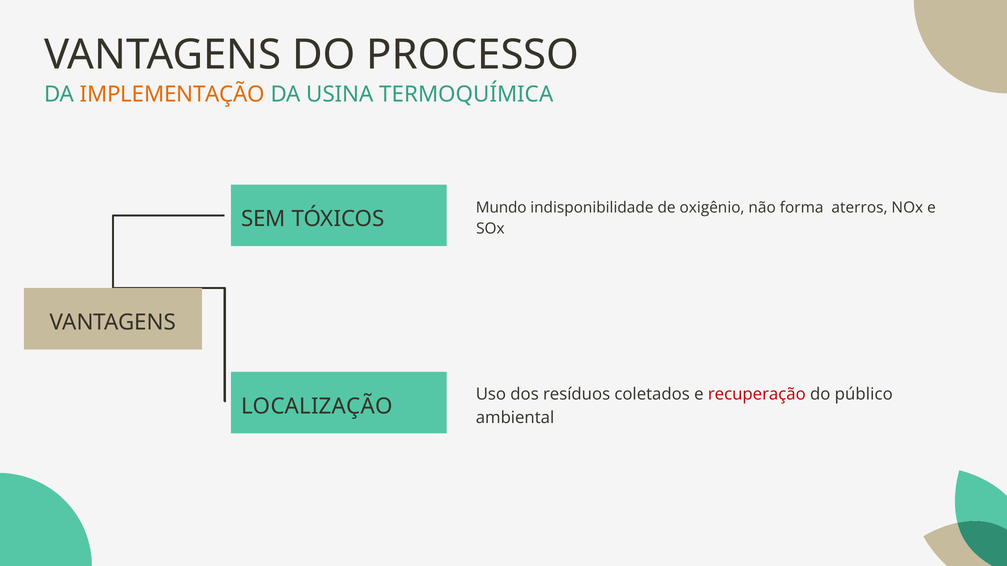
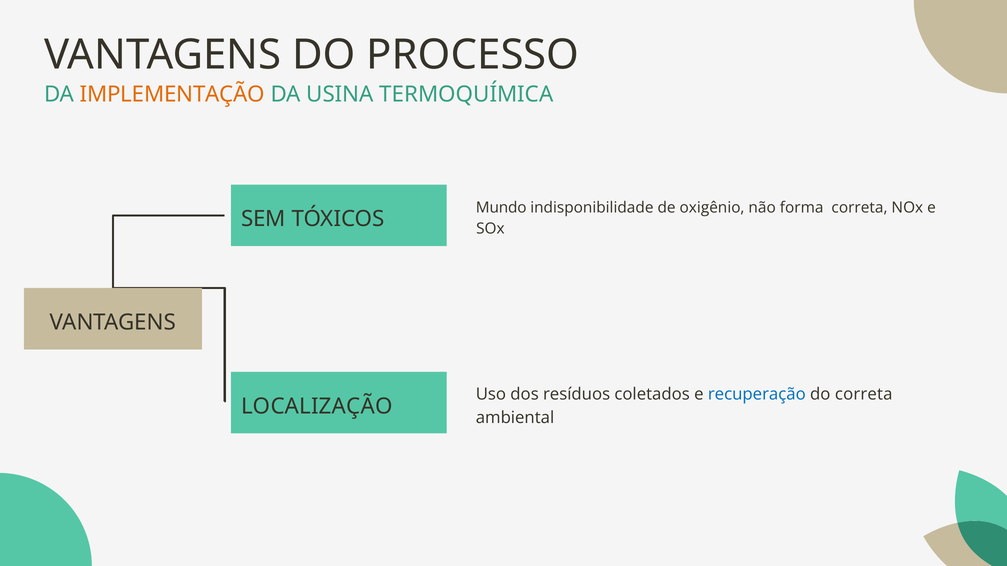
forma aterros: aterros -> correta
recuperação colour: red -> blue
do público: público -> correta
